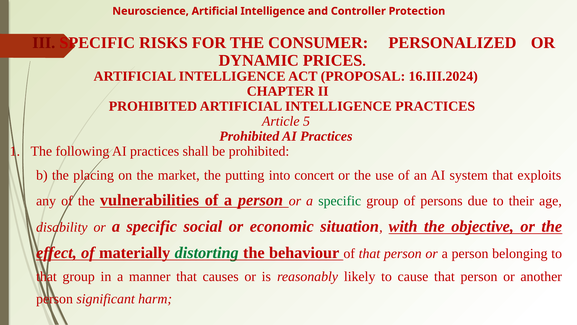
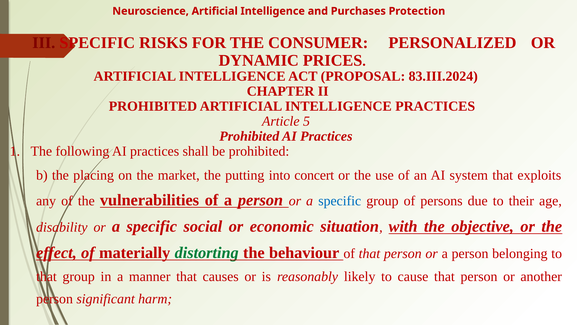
Controller: Controller -> Purchases
16.III.2024: 16.III.2024 -> 83.III.2024
specific at (340, 201) colour: green -> blue
